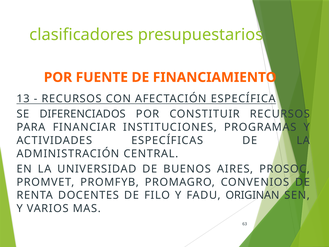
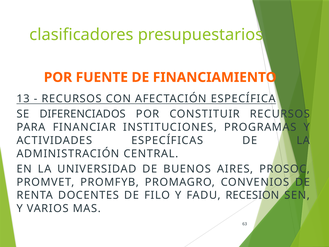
ORIGINAN: ORIGINAN -> RECESION
